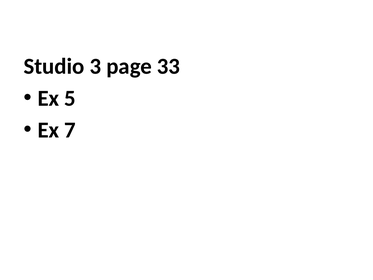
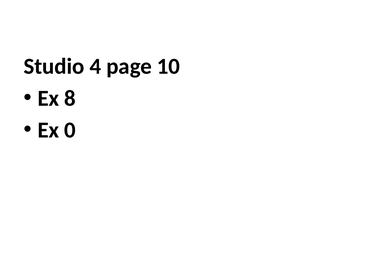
3: 3 -> 4
33: 33 -> 10
5: 5 -> 8
7: 7 -> 0
